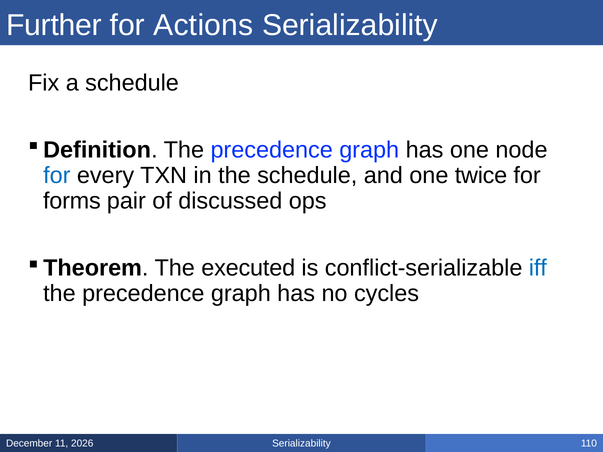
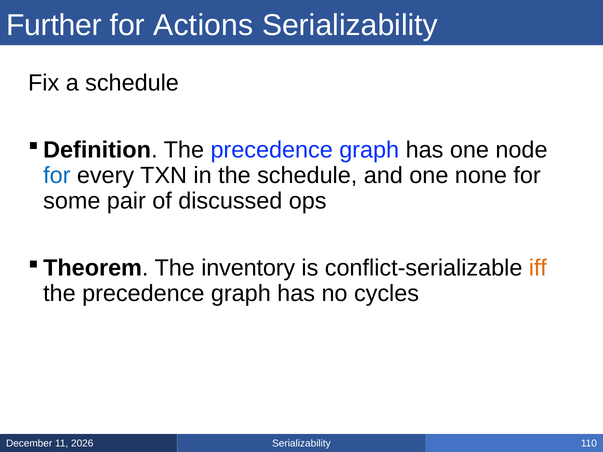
twice: twice -> none
forms: forms -> some
executed: executed -> inventory
iff colour: blue -> orange
